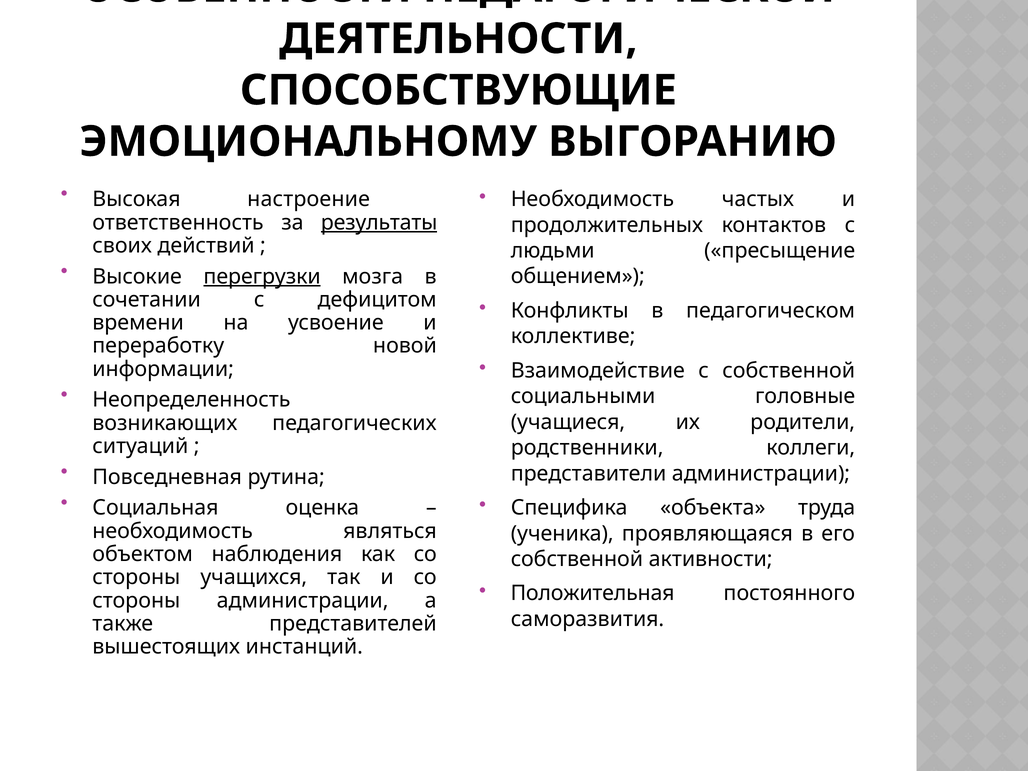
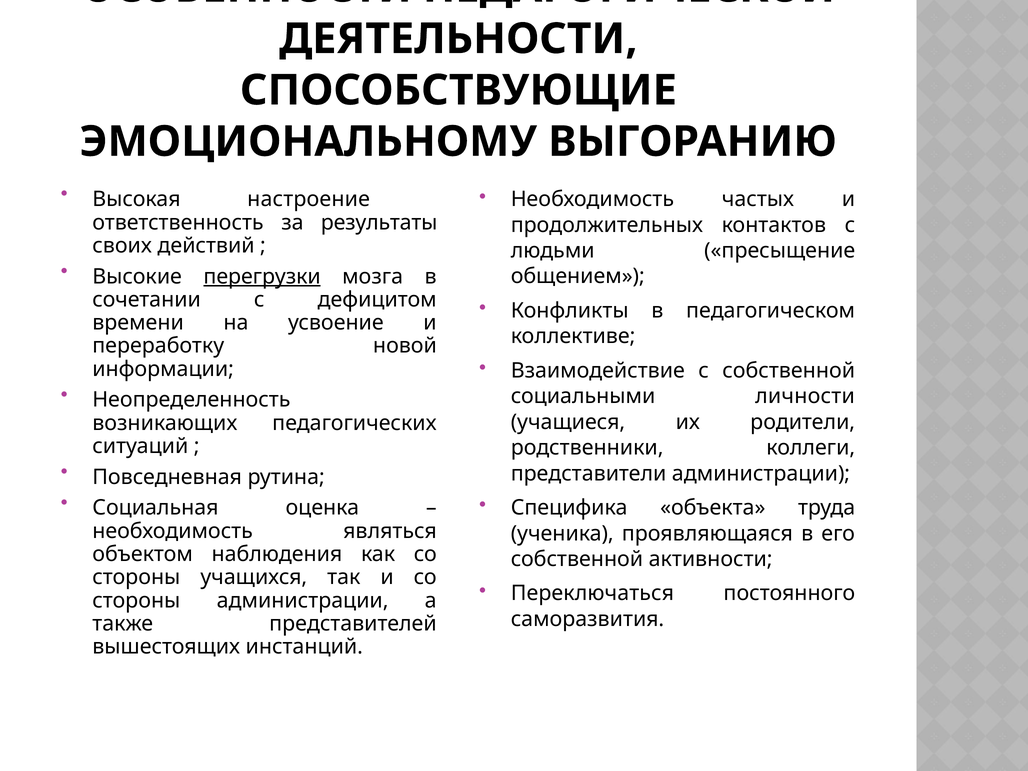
результаты underline: present -> none
головные: головные -> личности
Положительная: Положительная -> Переключаться
